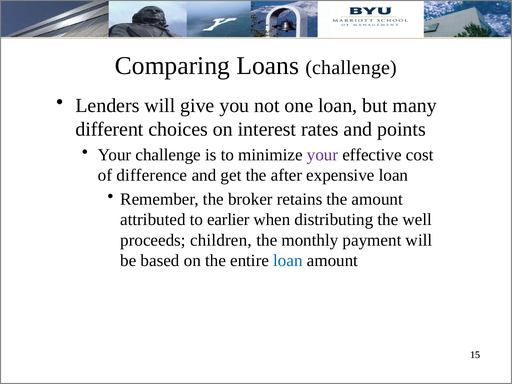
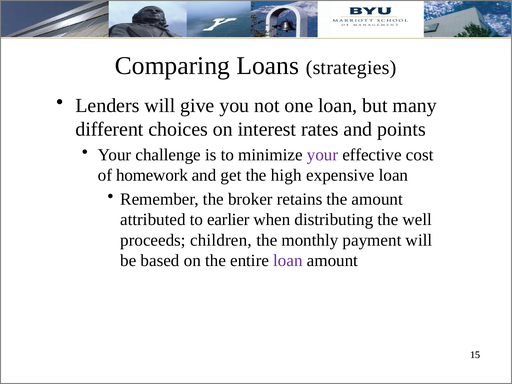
Loans challenge: challenge -> strategies
difference: difference -> homework
after: after -> high
loan at (288, 261) colour: blue -> purple
